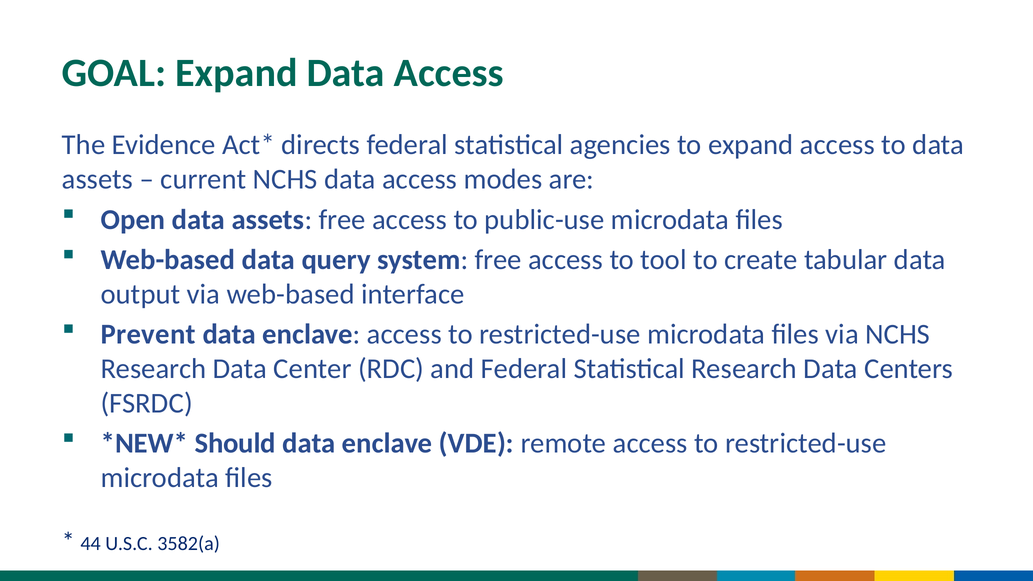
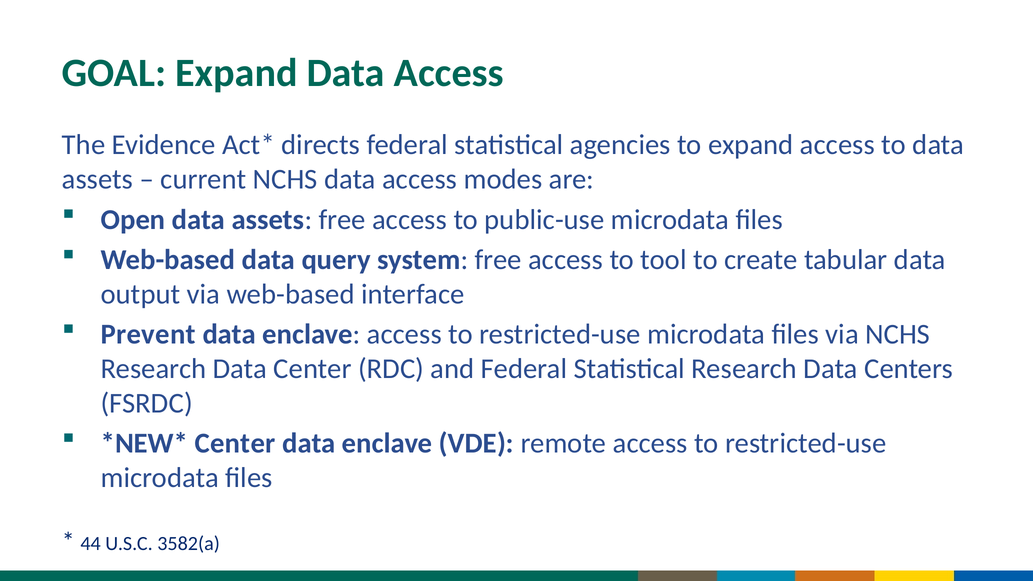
Should at (235, 443): Should -> Center
